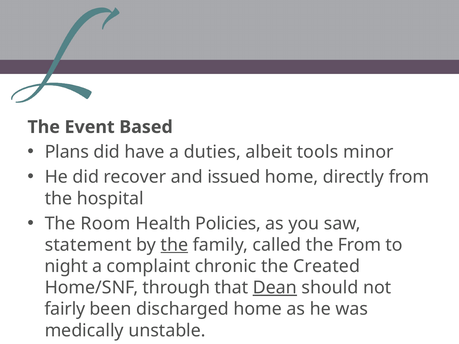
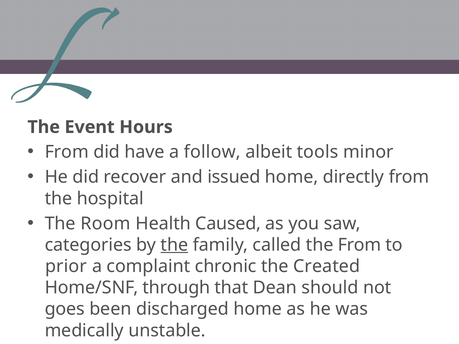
Based: Based -> Hours
Plans at (67, 152): Plans -> From
duties: duties -> follow
Policies: Policies -> Caused
statement: statement -> categories
night: night -> prior
Dean underline: present -> none
fairly: fairly -> goes
